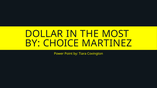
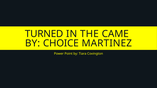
DOLLAR: DOLLAR -> TURNED
MOST: MOST -> CAME
